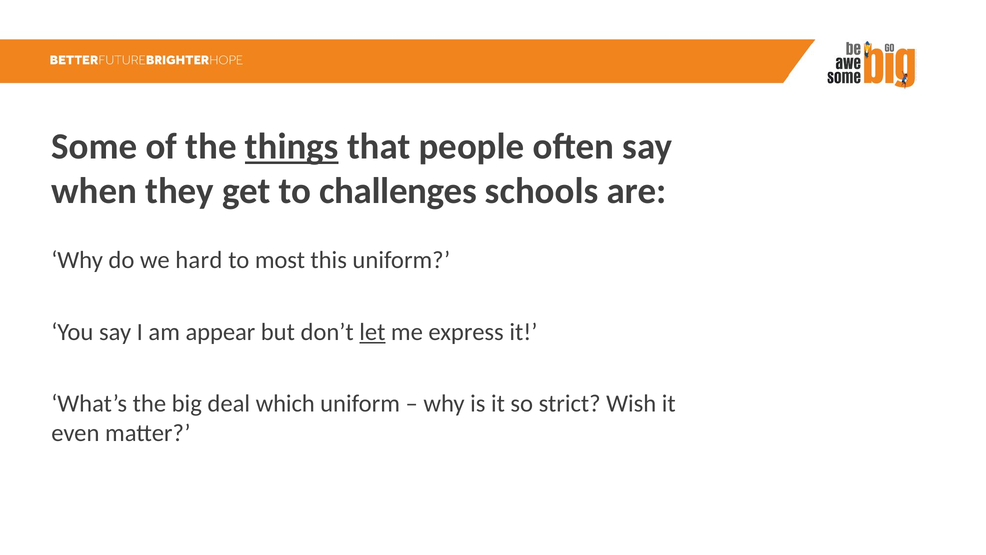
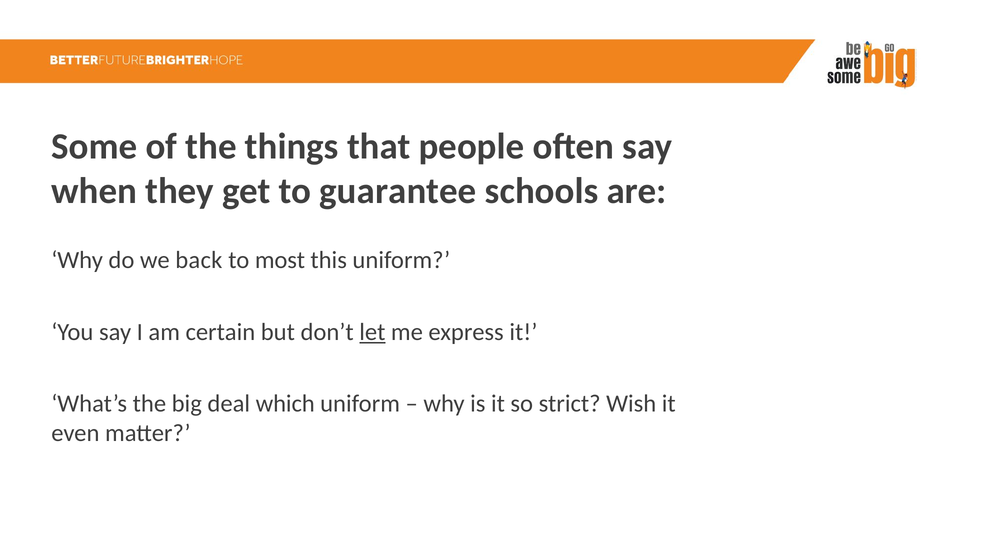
things underline: present -> none
challenges: challenges -> guarantee
hard: hard -> back
appear: appear -> certain
